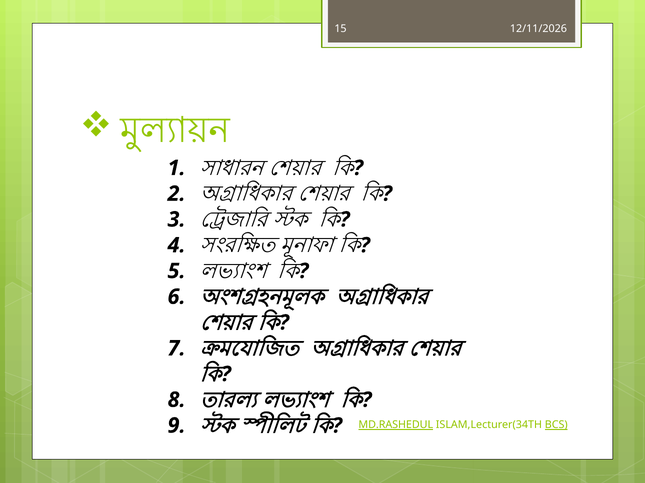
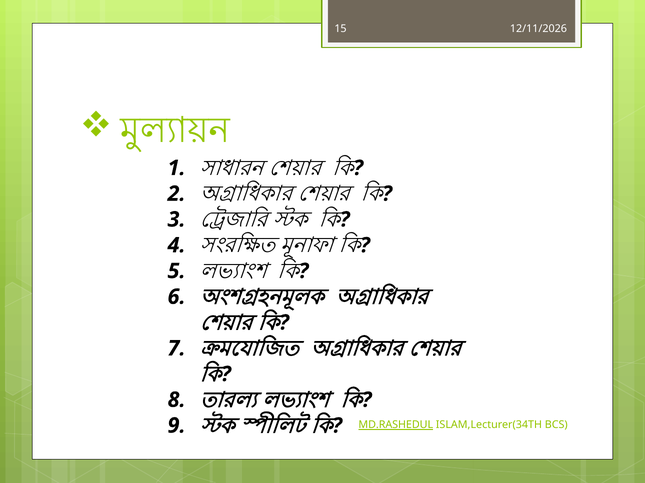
BCS underline: present -> none
